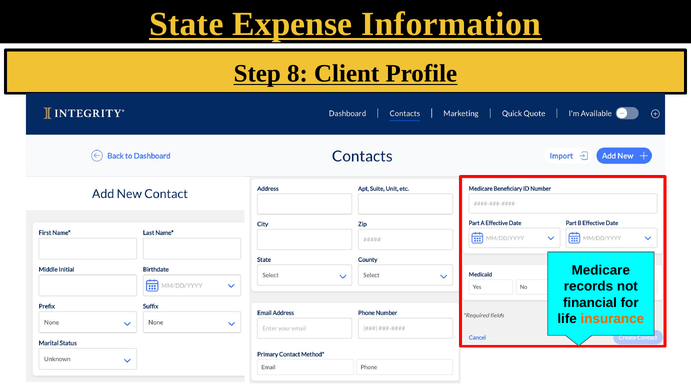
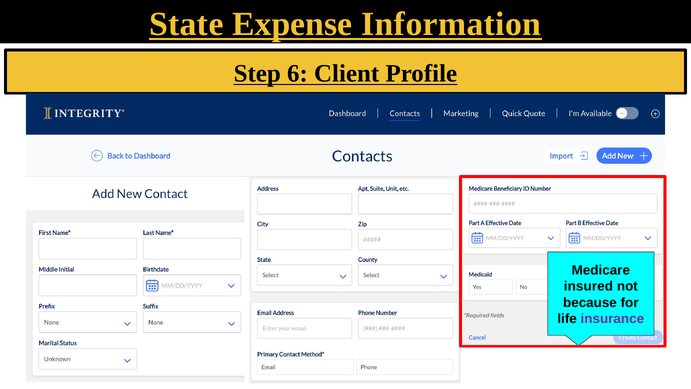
8: 8 -> 6
records: records -> insured
financial: financial -> because
insurance colour: orange -> purple
